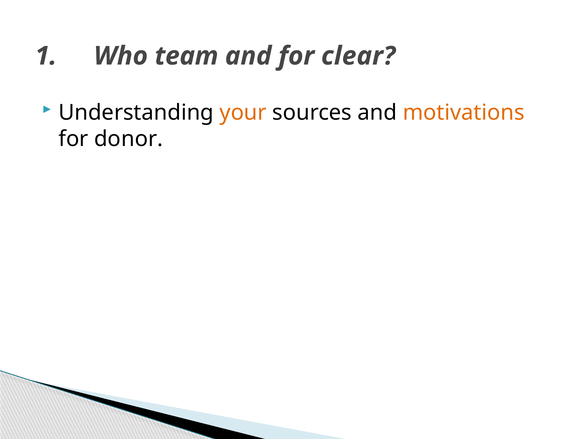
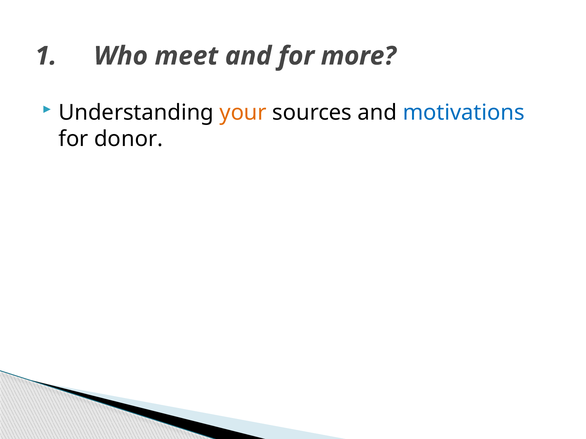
team: team -> meet
clear: clear -> more
motivations colour: orange -> blue
